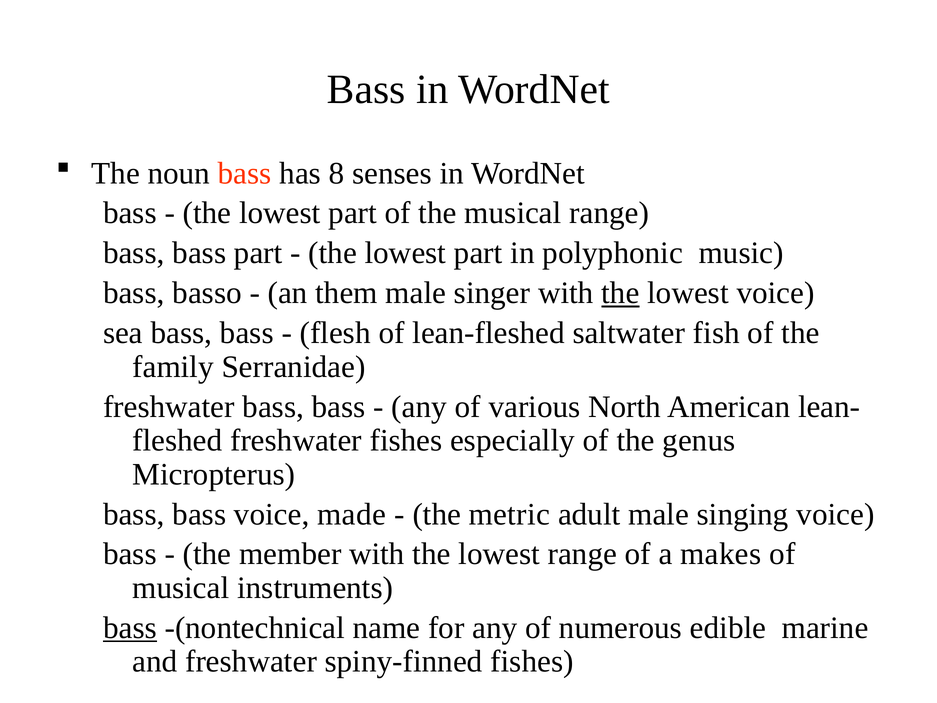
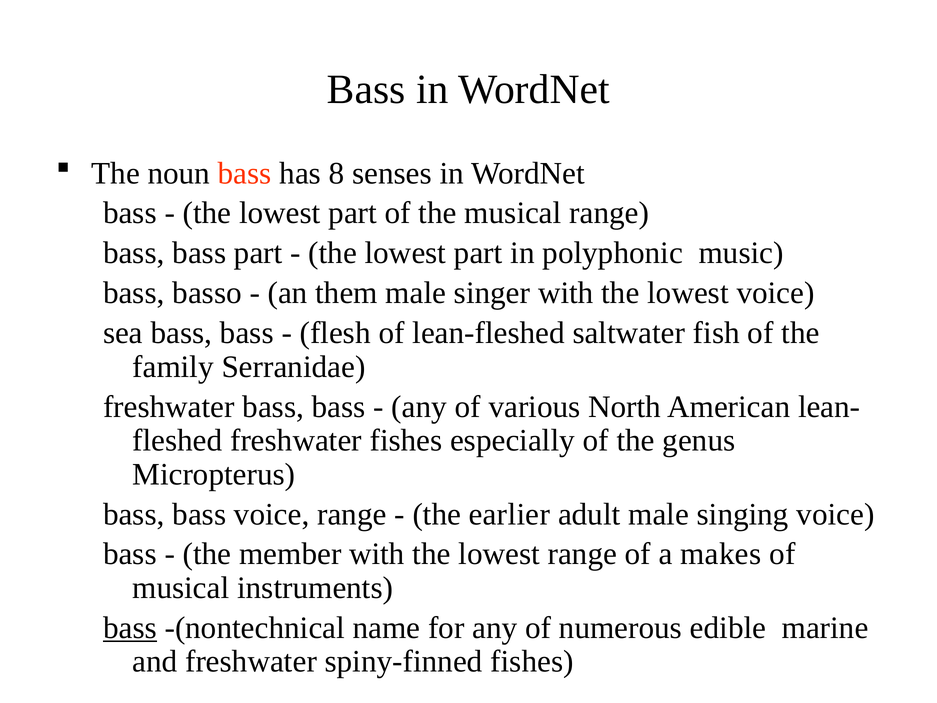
the at (620, 293) underline: present -> none
voice made: made -> range
metric: metric -> earlier
